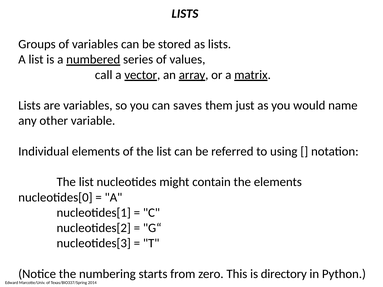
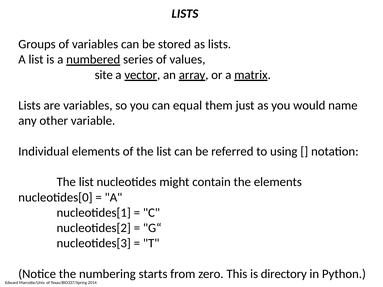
call: call -> site
saves: saves -> equal
